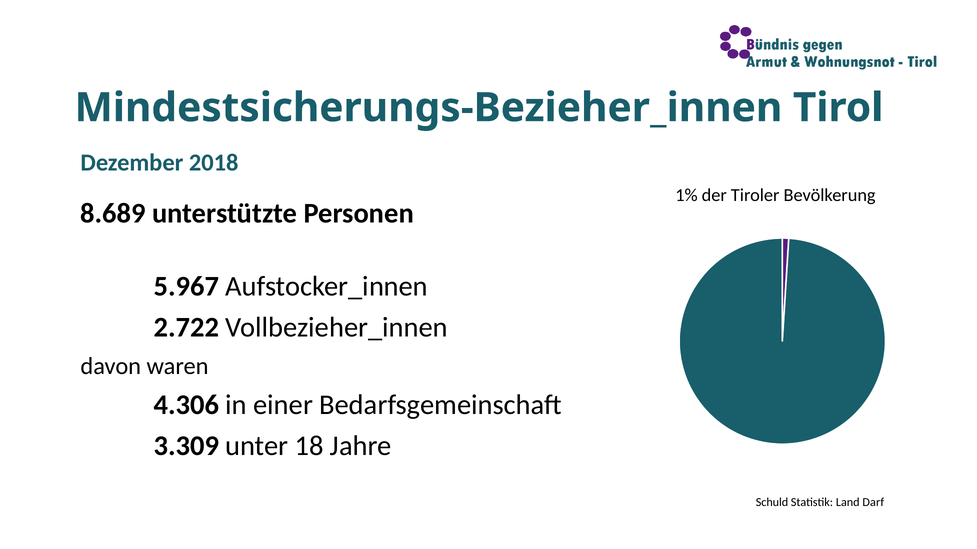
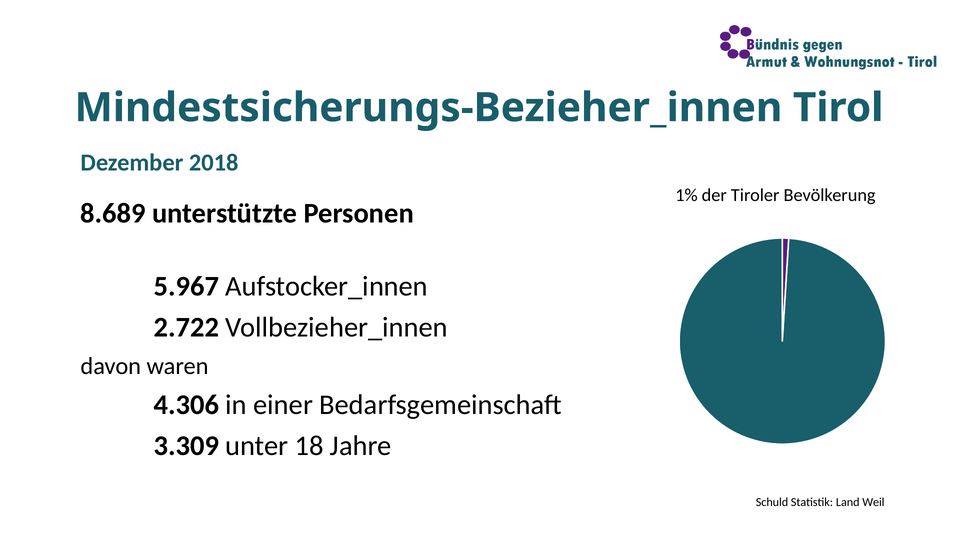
Darf: Darf -> Weil
